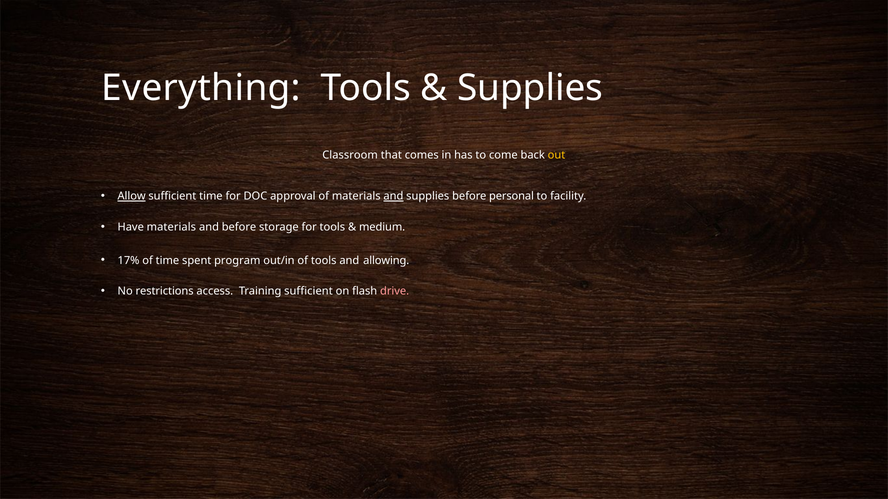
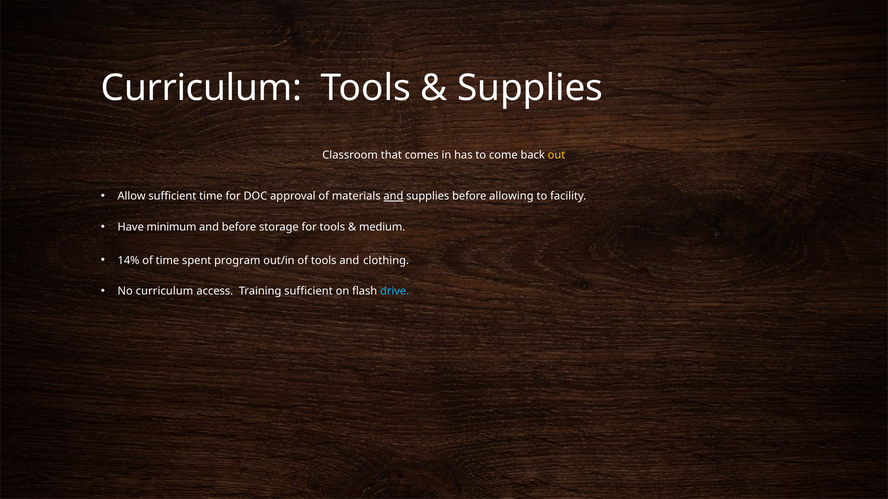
Everything at (201, 88): Everything -> Curriculum
Allow underline: present -> none
personal: personal -> allowing
Have materials: materials -> minimum
17%: 17% -> 14%
allowing: allowing -> clothing
No restrictions: restrictions -> curriculum
drive colour: pink -> light blue
